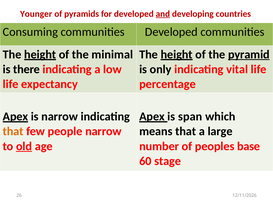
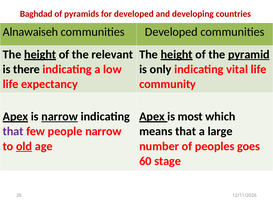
Younger: Younger -> Baghdad
and underline: present -> none
Consuming: Consuming -> Alnawaiseh
minimal: minimal -> relevant
percentage: percentage -> community
narrow at (60, 116) underline: none -> present
span: span -> most
that at (13, 131) colour: orange -> purple
base: base -> goes
